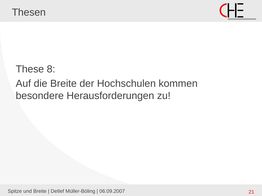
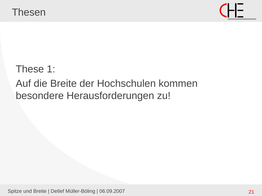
8: 8 -> 1
